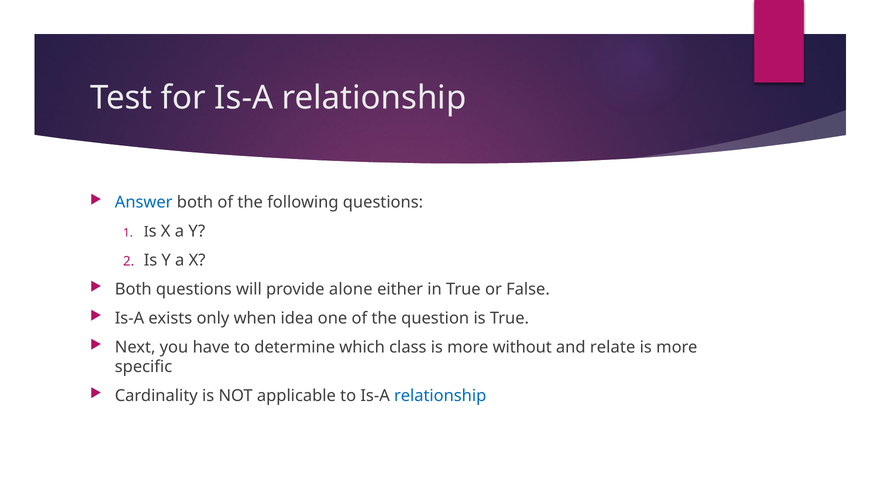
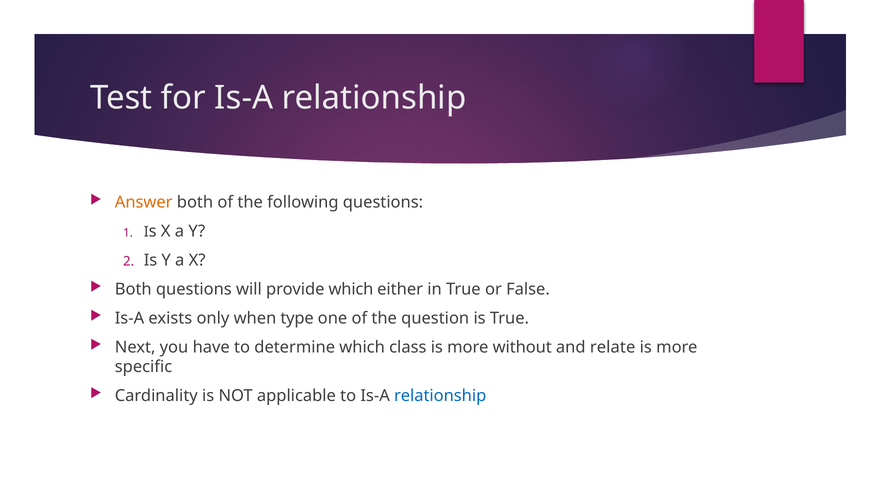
Answer colour: blue -> orange
provide alone: alone -> which
idea: idea -> type
